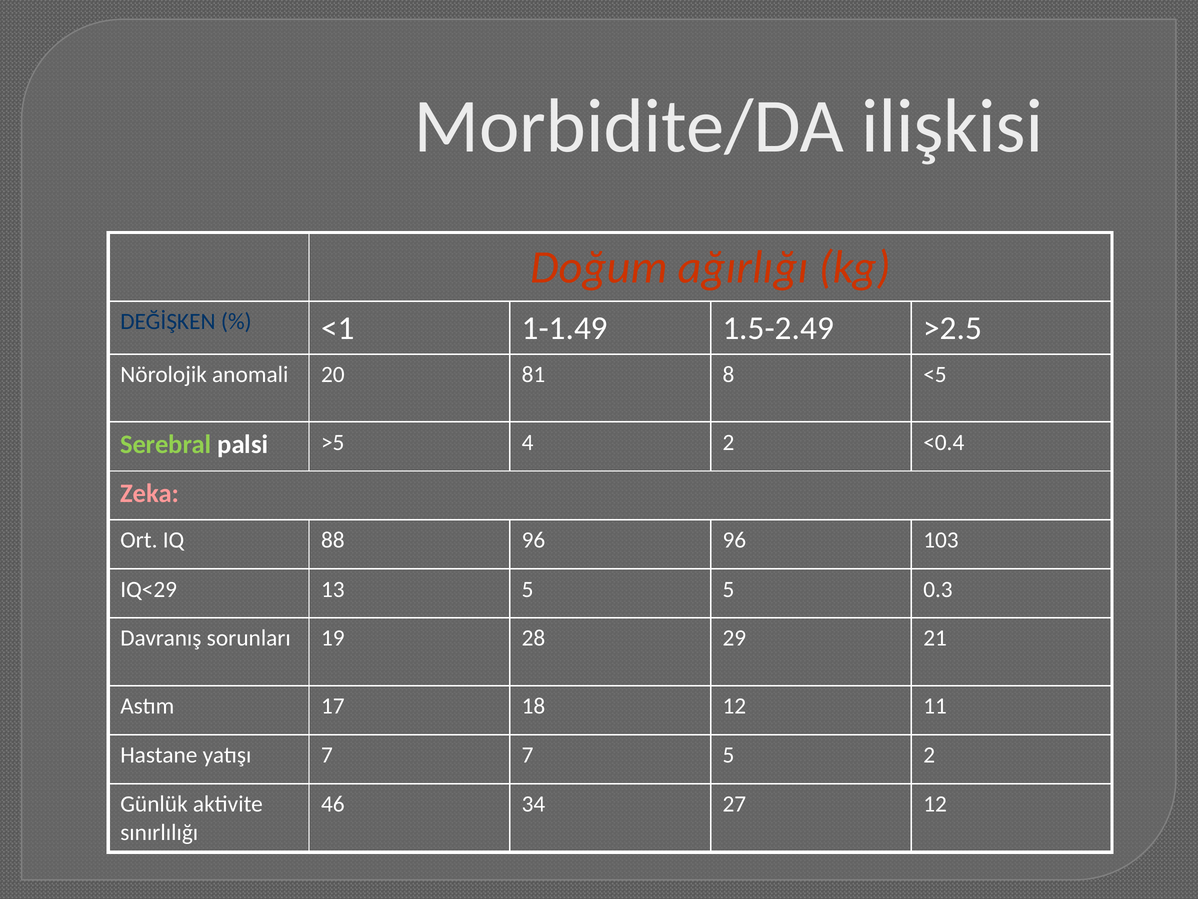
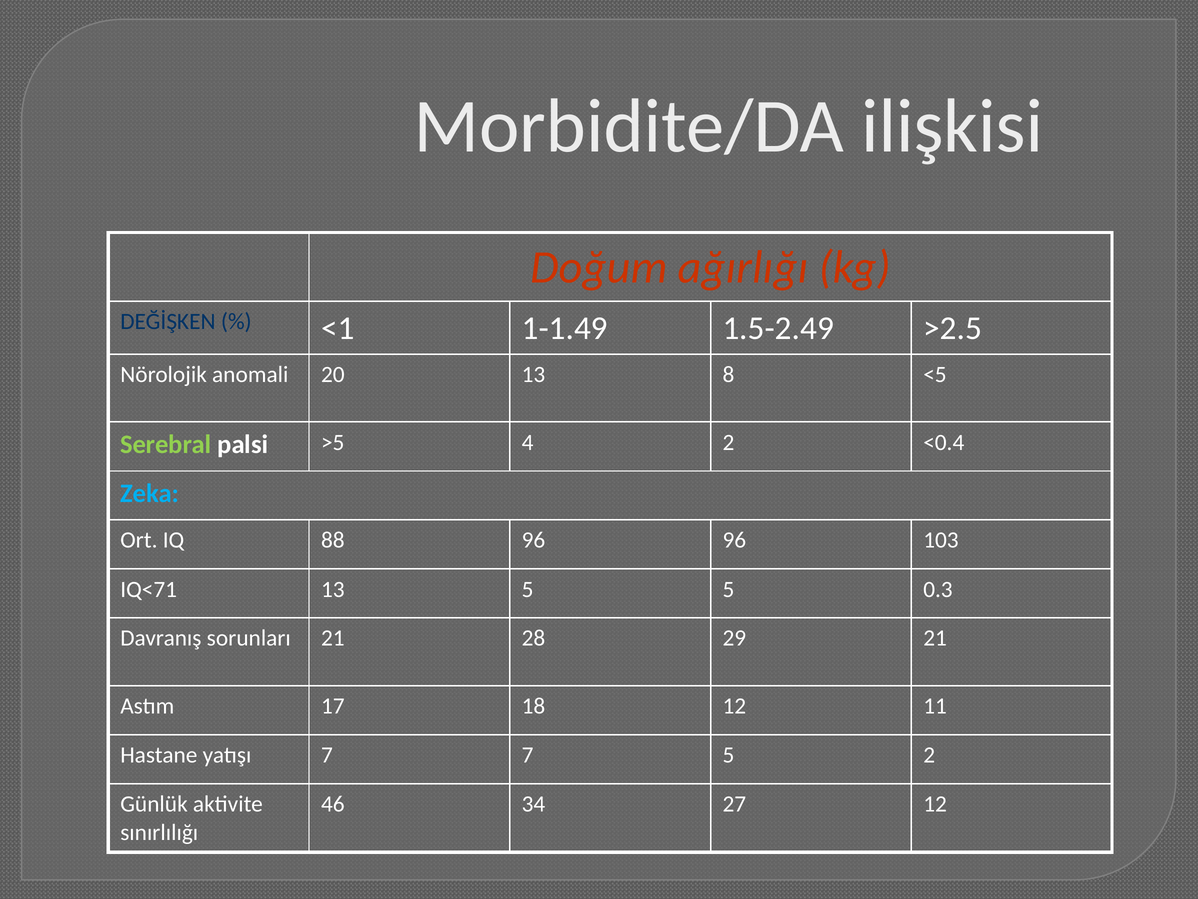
20 81: 81 -> 13
Zeka colour: pink -> light blue
IQ<29: IQ<29 -> IQ<71
sorunları 19: 19 -> 21
